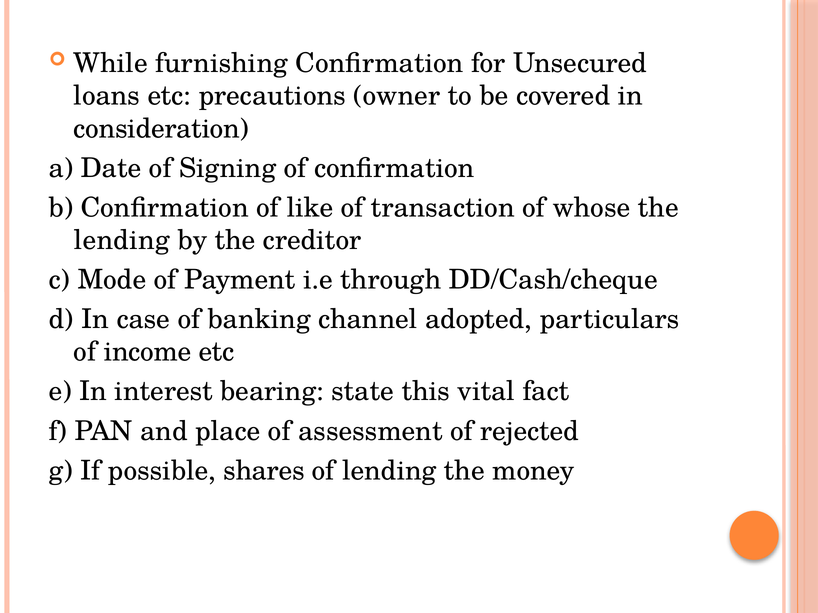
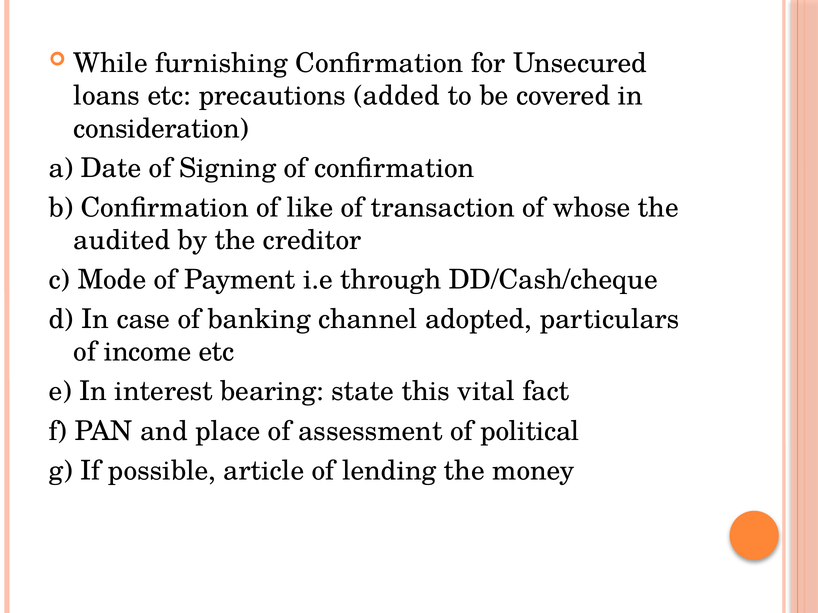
owner: owner -> added
lending at (122, 240): lending -> audited
rejected: rejected -> political
shares: shares -> article
